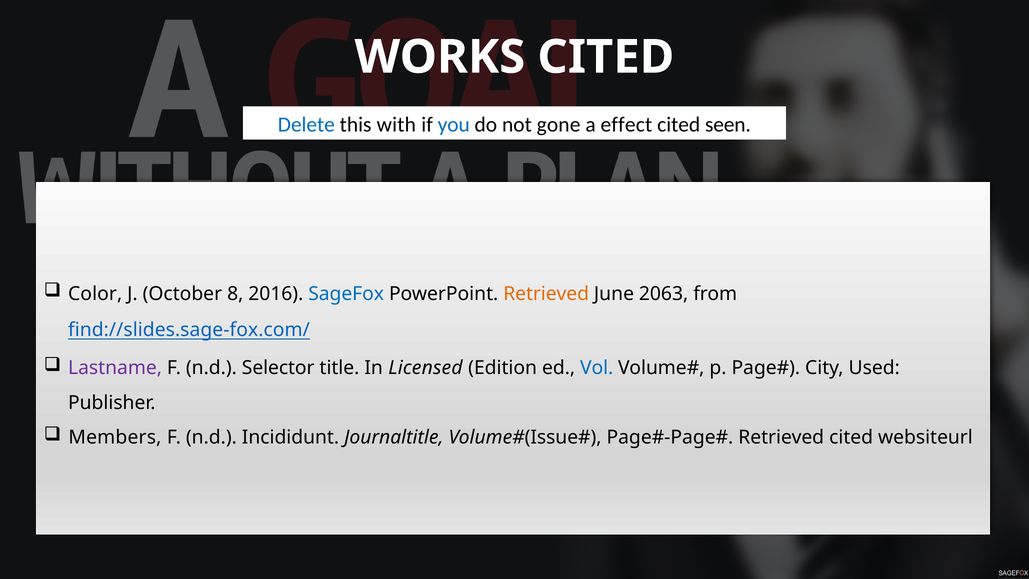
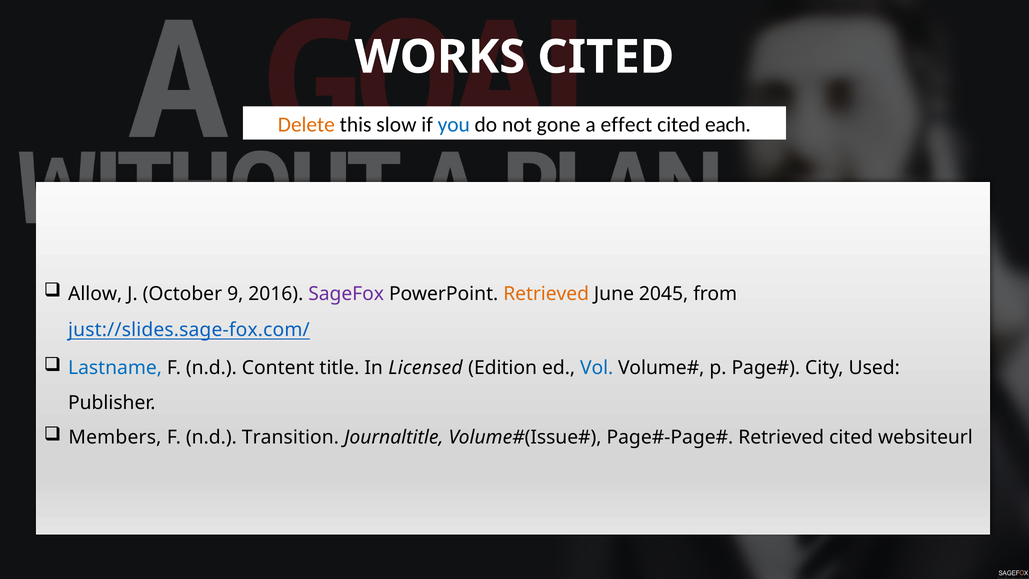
Delete colour: blue -> orange
with: with -> slow
seen: seen -> each
Color: Color -> Allow
8: 8 -> 9
SageFox colour: blue -> purple
2063: 2063 -> 2045
find://slides.sage-fox.com/: find://slides.sage-fox.com/ -> just://slides.sage-fox.com/
Lastname colour: purple -> blue
Selector: Selector -> Content
Incididunt: Incididunt -> Transition
